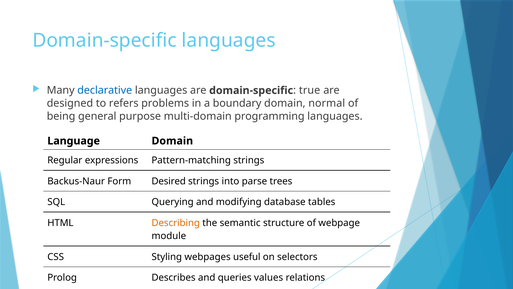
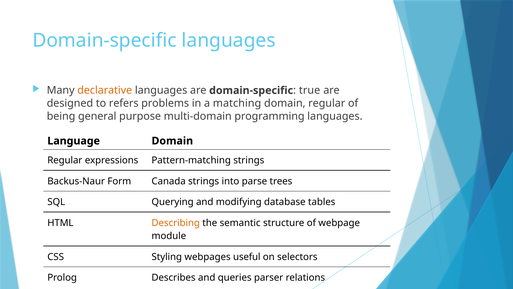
declarative colour: blue -> orange
boundary: boundary -> matching
normal at (327, 103): normal -> regular
Desired: Desired -> Canada
values: values -> parser
